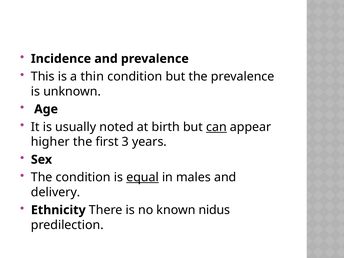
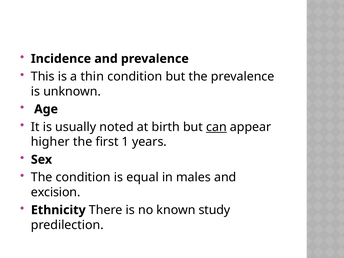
3: 3 -> 1
equal underline: present -> none
delivery: delivery -> excision
nidus: nidus -> study
